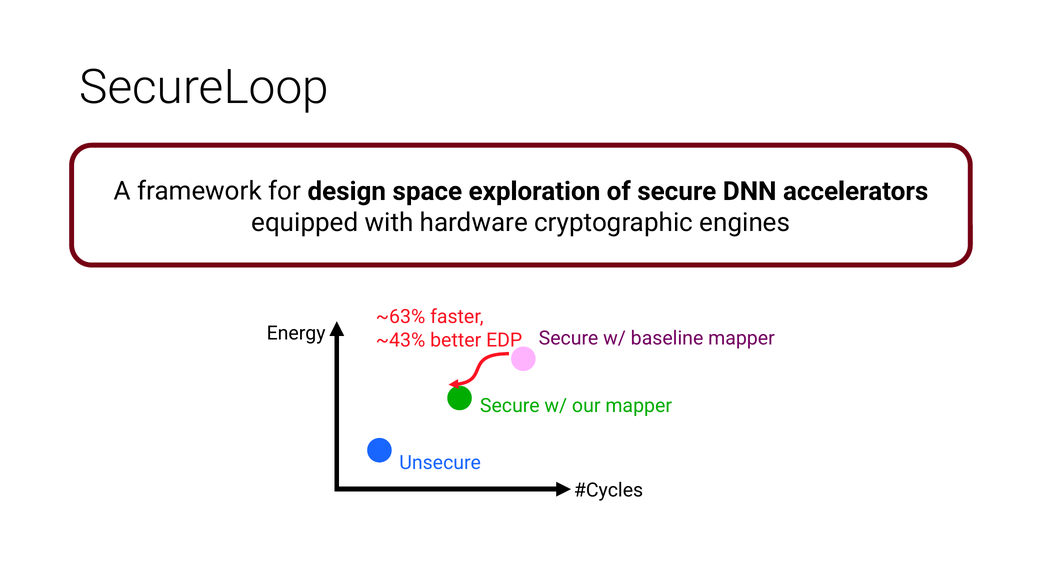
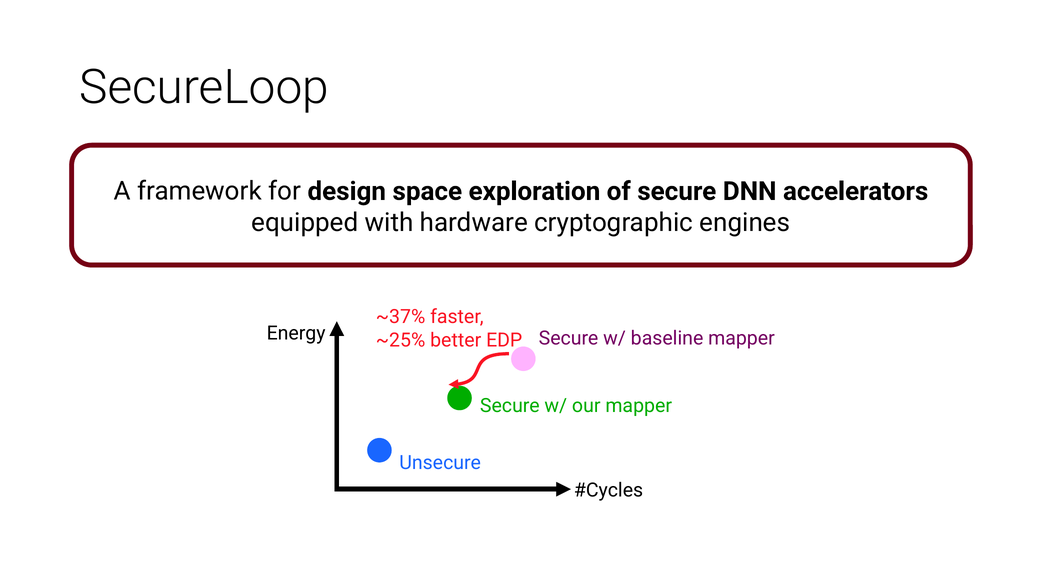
~63%: ~63% -> ~37%
~43%: ~43% -> ~25%
